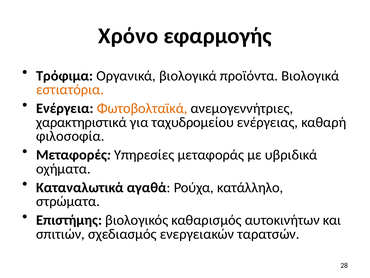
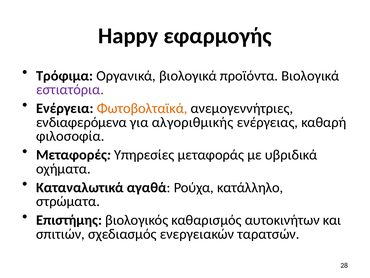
Χρόνο: Χρόνο -> Happy
εστιατόρια colour: orange -> purple
χαρακτηριστικά: χαρακτηριστικά -> ενδιαφερόμενα
ταχυδρομείου: ταχυδρομείου -> αλγοριθμικής
